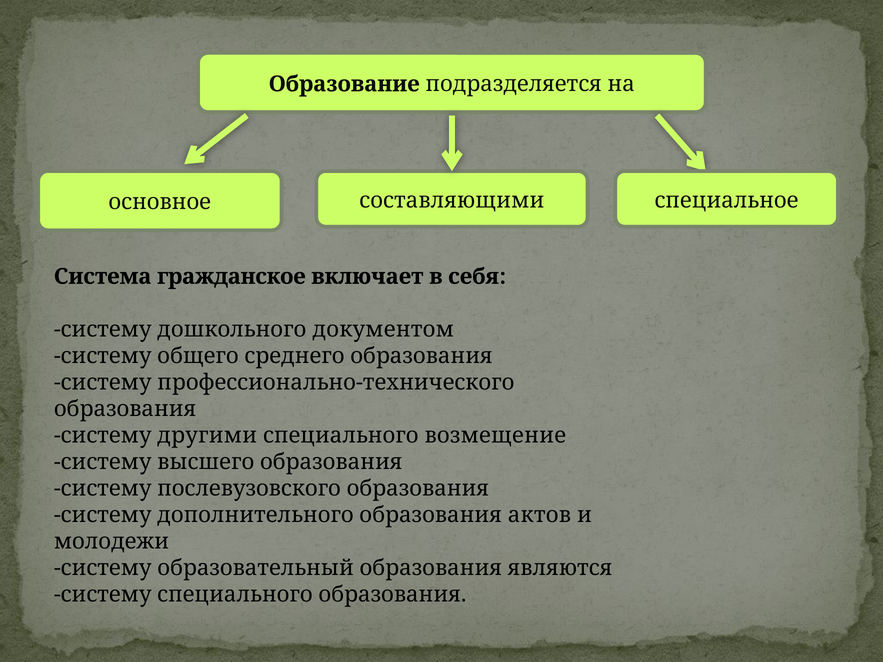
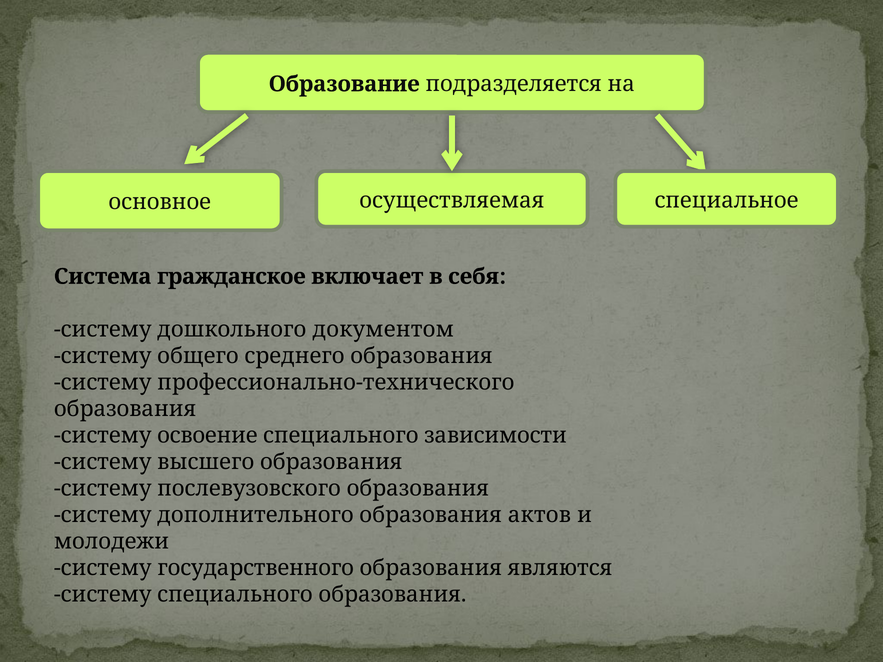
составляющими: составляющими -> осуществляемая
другими: другими -> освоение
возмещение: возмещение -> зависимости
образовательный: образовательный -> государственного
